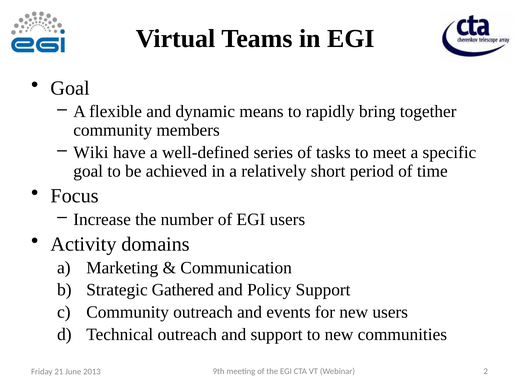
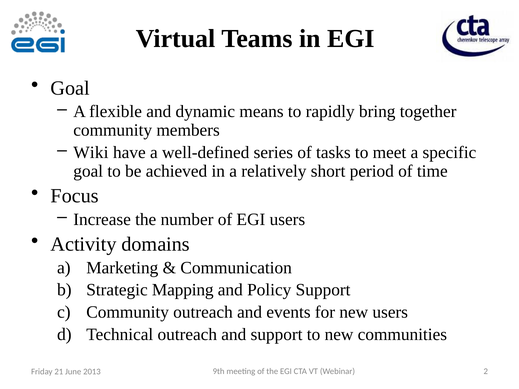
Gathered: Gathered -> Mapping
